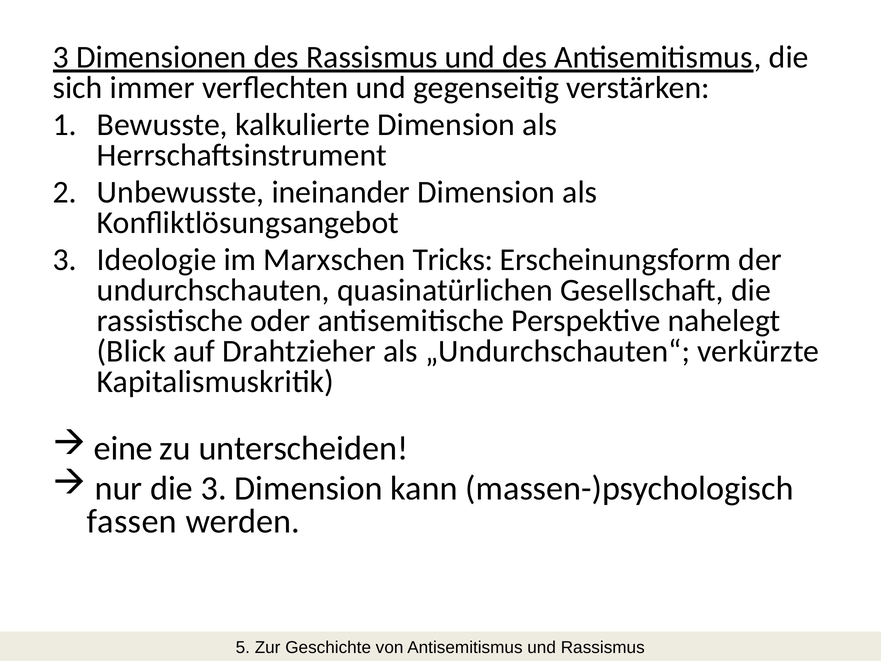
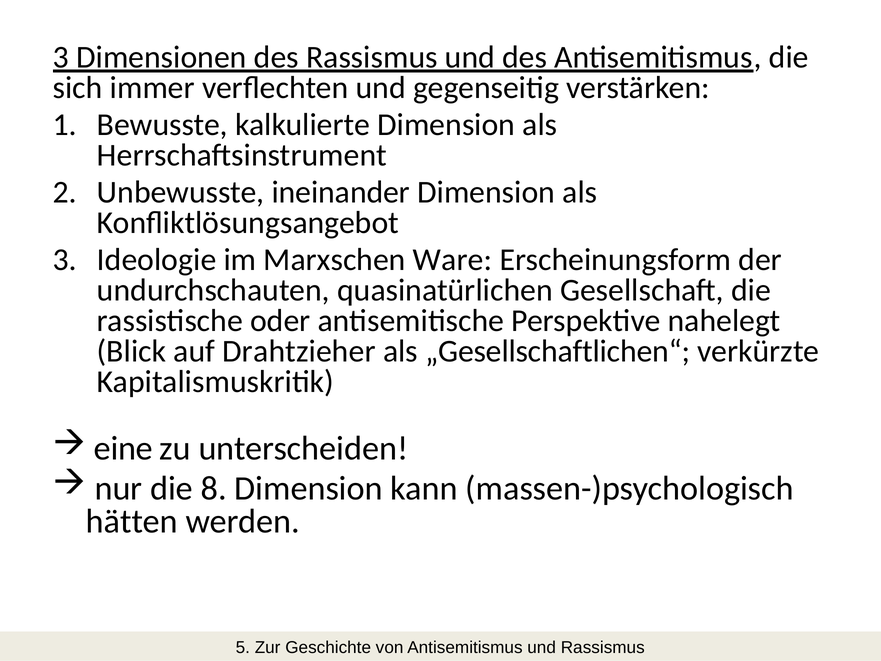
Tricks: Tricks -> Ware
„Undurchschauten“: „Undurchschauten“ -> „Gesellschaftlichen“
die 3: 3 -> 8
fassen: fassen -> hätten
